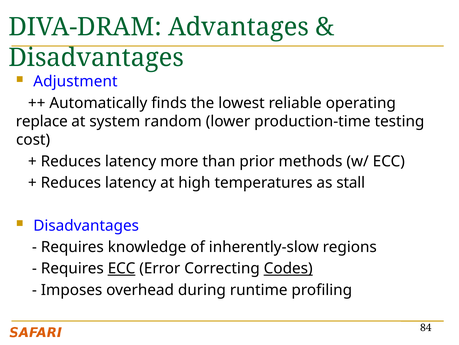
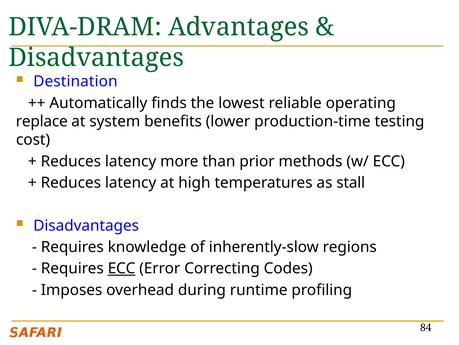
Adjustment: Adjustment -> Destination
random: random -> benefits
Codes underline: present -> none
